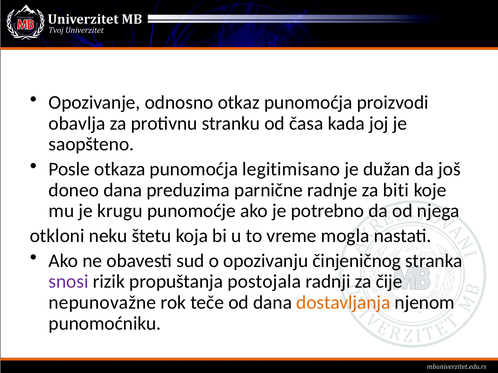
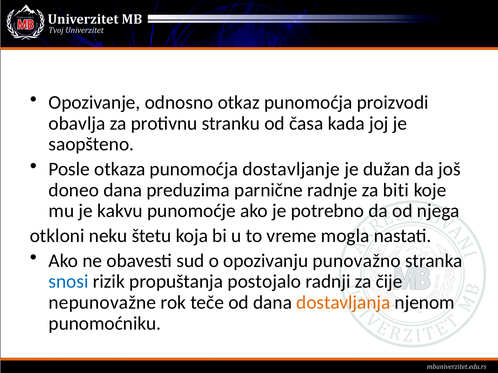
legitimisano: legitimisano -> dostavljanje
krugu: krugu -> kakvu
činjeničnog: činjeničnog -> punovažno
snosi colour: purple -> blue
postojala: postojala -> postojalo
